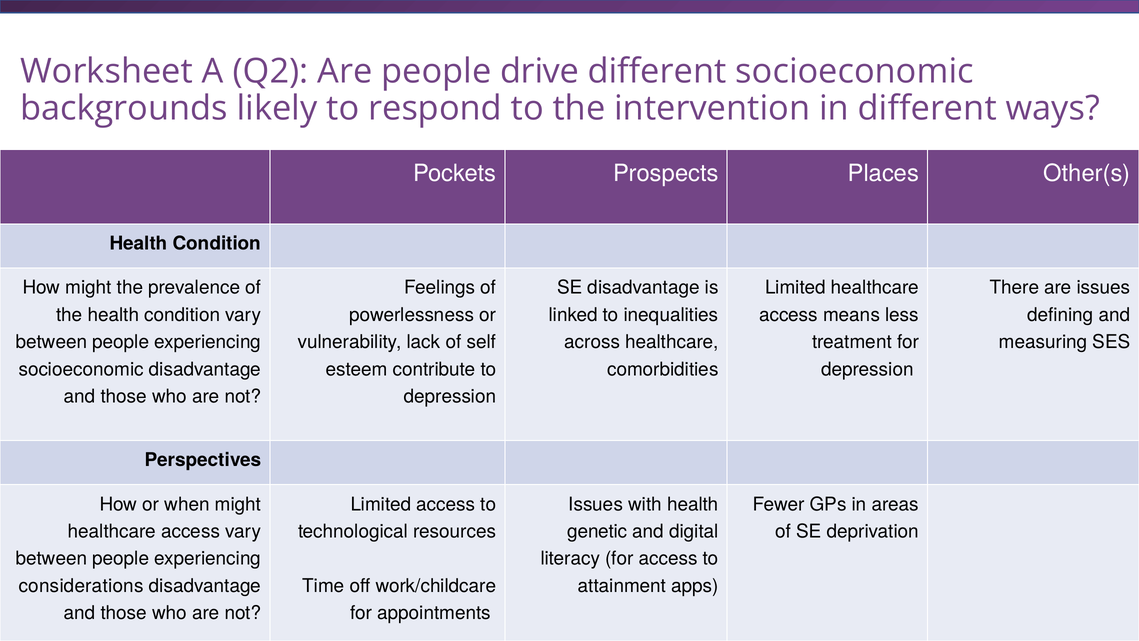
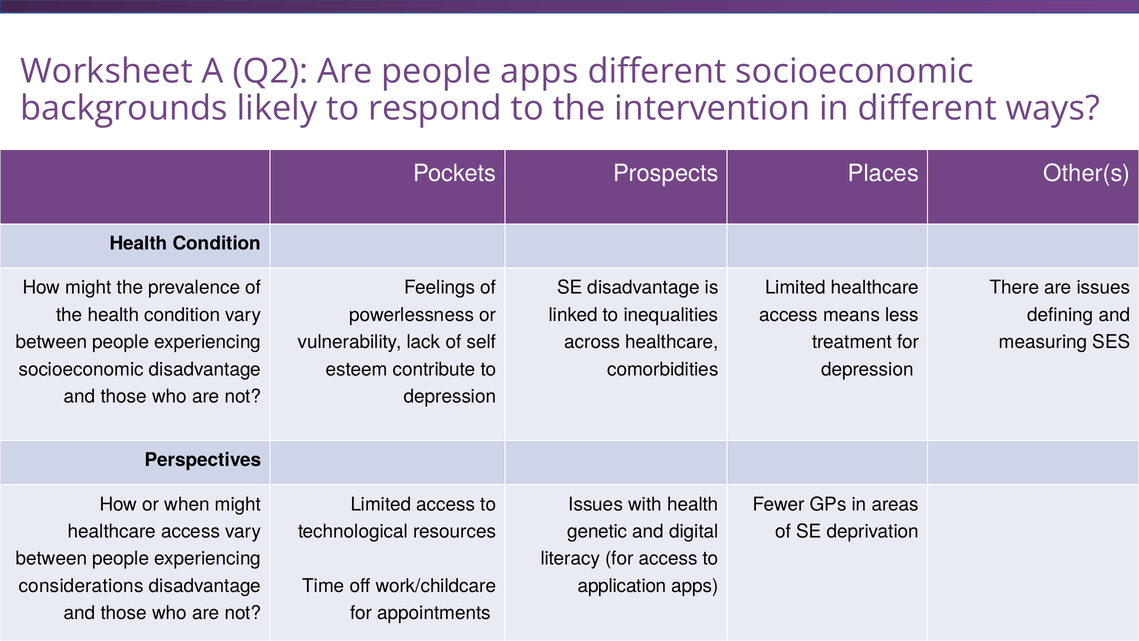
people drive: drive -> apps
attainment: attainment -> application
